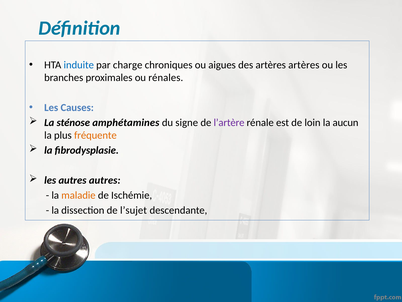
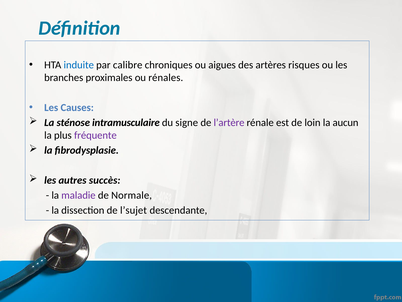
charge: charge -> calibre
artères artères: artères -> risques
amphétamines: amphétamines -> intramusculaire
fréquente colour: orange -> purple
autres autres: autres -> succès
maladie colour: orange -> purple
Ischémie: Ischémie -> Normale
